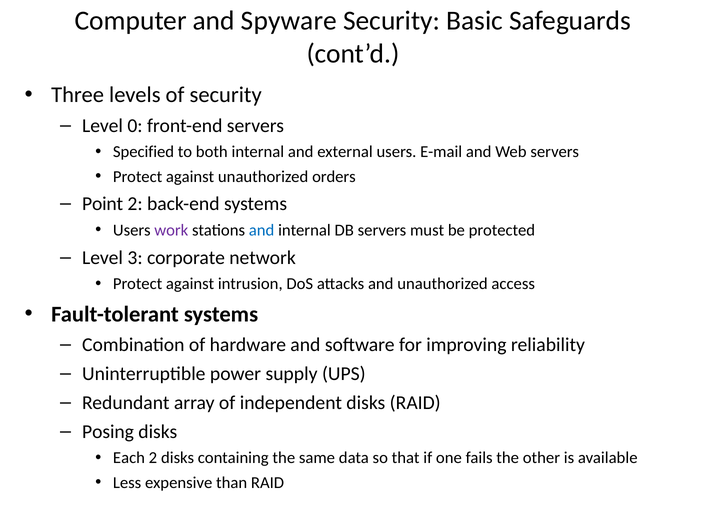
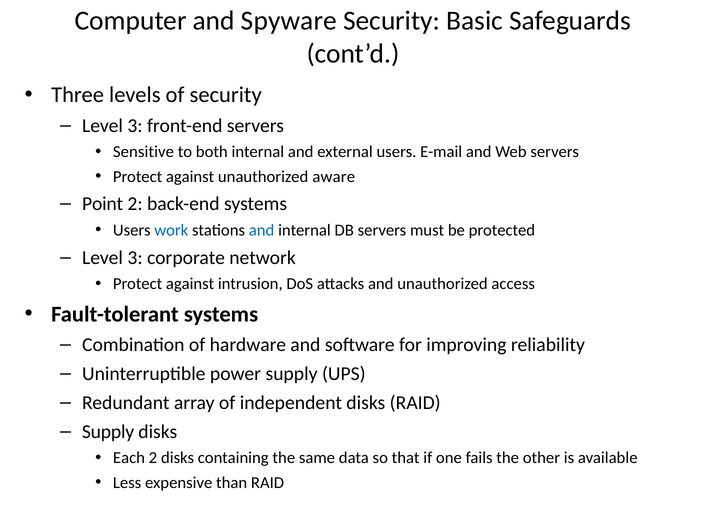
0 at (135, 126): 0 -> 3
Specified: Specified -> Sensitive
orders: orders -> aware
work colour: purple -> blue
Posing at (108, 432): Posing -> Supply
